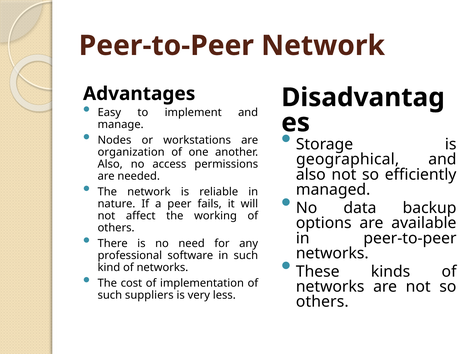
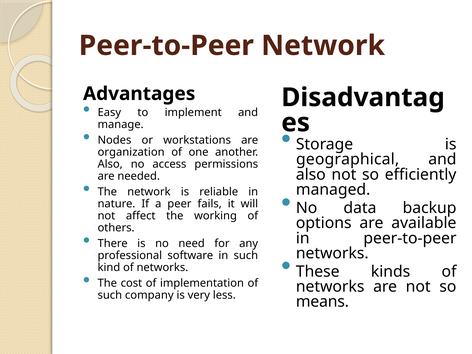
suppliers: suppliers -> company
others at (322, 302): others -> means
